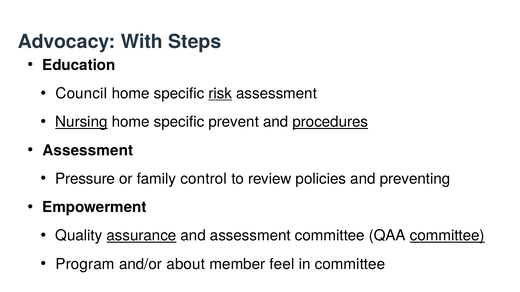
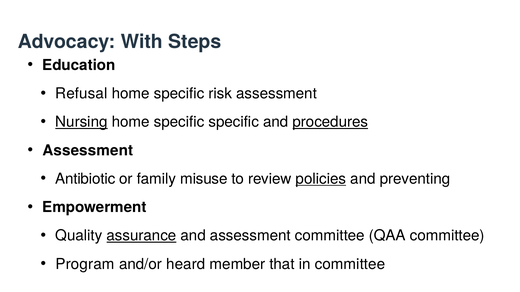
Council: Council -> Refusal
risk underline: present -> none
specific prevent: prevent -> specific
Pressure: Pressure -> Antibiotic
control: control -> misuse
policies underline: none -> present
committee at (447, 236) underline: present -> none
about: about -> heard
feel: feel -> that
